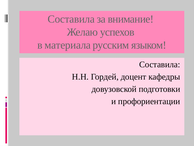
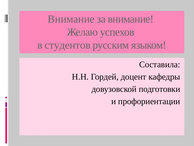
Составила at (71, 19): Составила -> Внимание
материала: материала -> студентов
